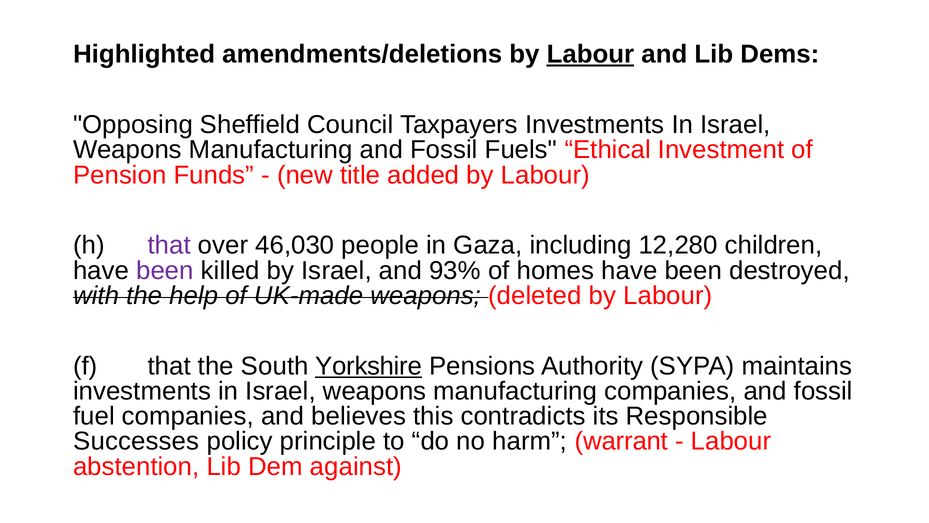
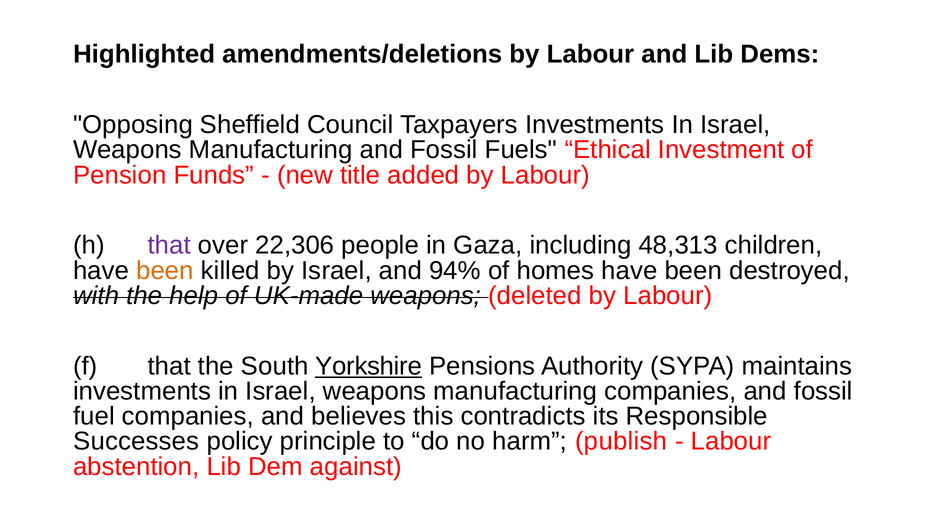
Labour at (590, 54) underline: present -> none
46,030: 46,030 -> 22,306
12,280: 12,280 -> 48,313
been at (165, 270) colour: purple -> orange
93%: 93% -> 94%
warrant: warrant -> publish
